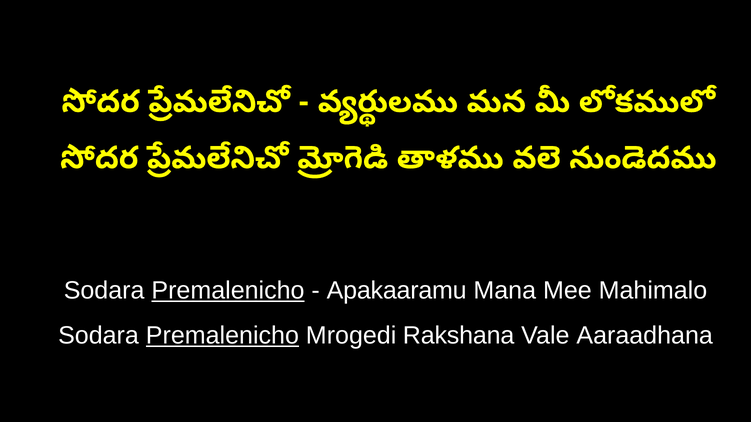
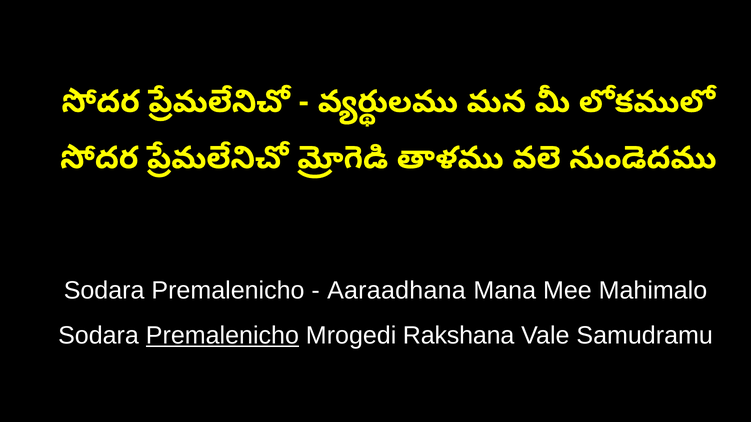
Premalenicho at (228, 291) underline: present -> none
Apakaaramu: Apakaaramu -> Aaraadhana
Aaraadhana: Aaraadhana -> Samudramu
